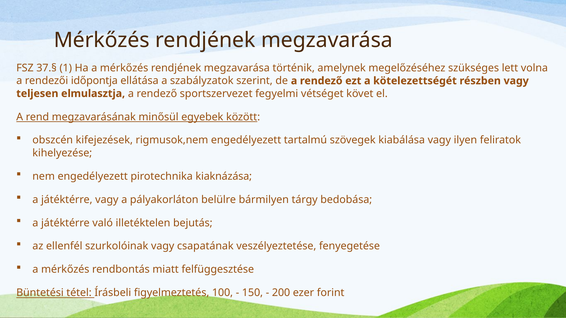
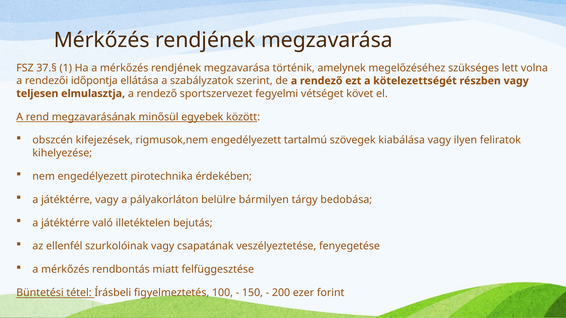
kiaknázása: kiaknázása -> érdekében
